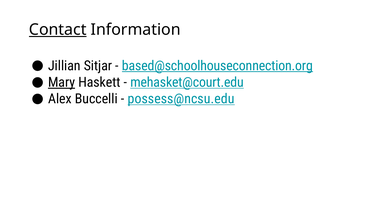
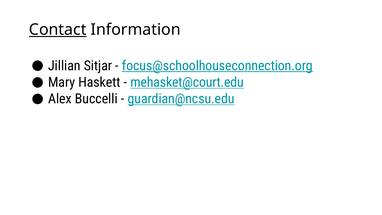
based@schoolhouseconnection.org: based@schoolhouseconnection.org -> focus@schoolhouseconnection.org
Mary underline: present -> none
possess@ncsu.edu: possess@ncsu.edu -> guardian@ncsu.edu
